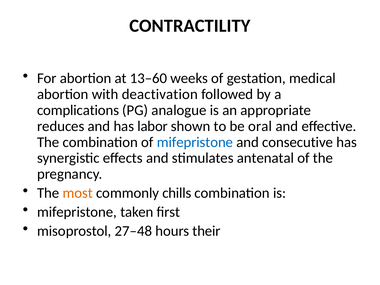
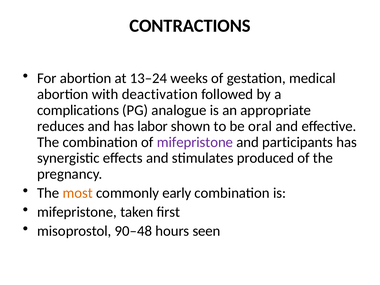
CONTRACTILITY: CONTRACTILITY -> CONTRACTIONS
13–60: 13–60 -> 13–24
mifepristone at (195, 142) colour: blue -> purple
consecutive: consecutive -> participants
antenatal: antenatal -> produced
chills: chills -> early
27–48: 27–48 -> 90–48
their: their -> seen
